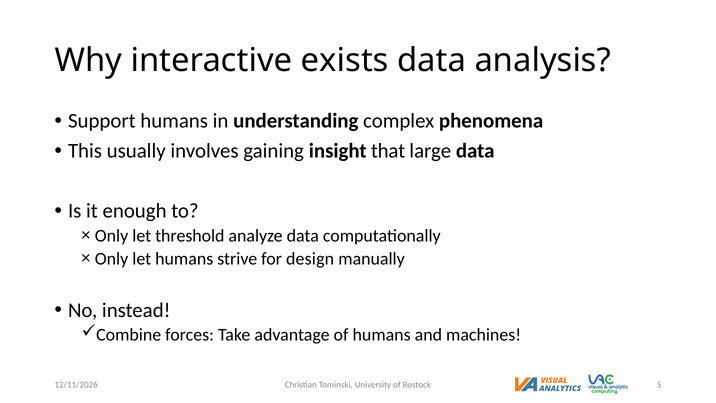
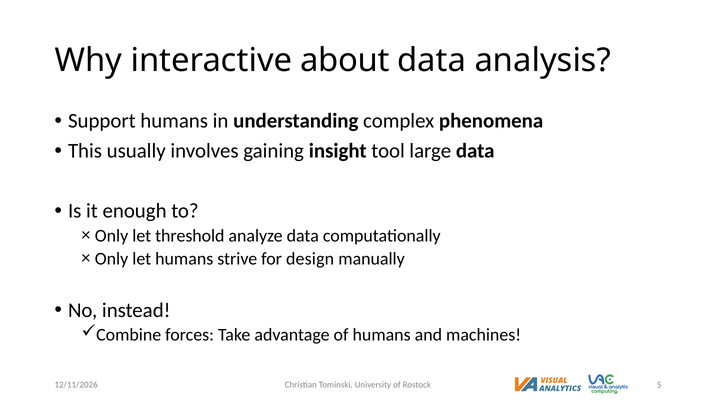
exists: exists -> about
that: that -> tool
